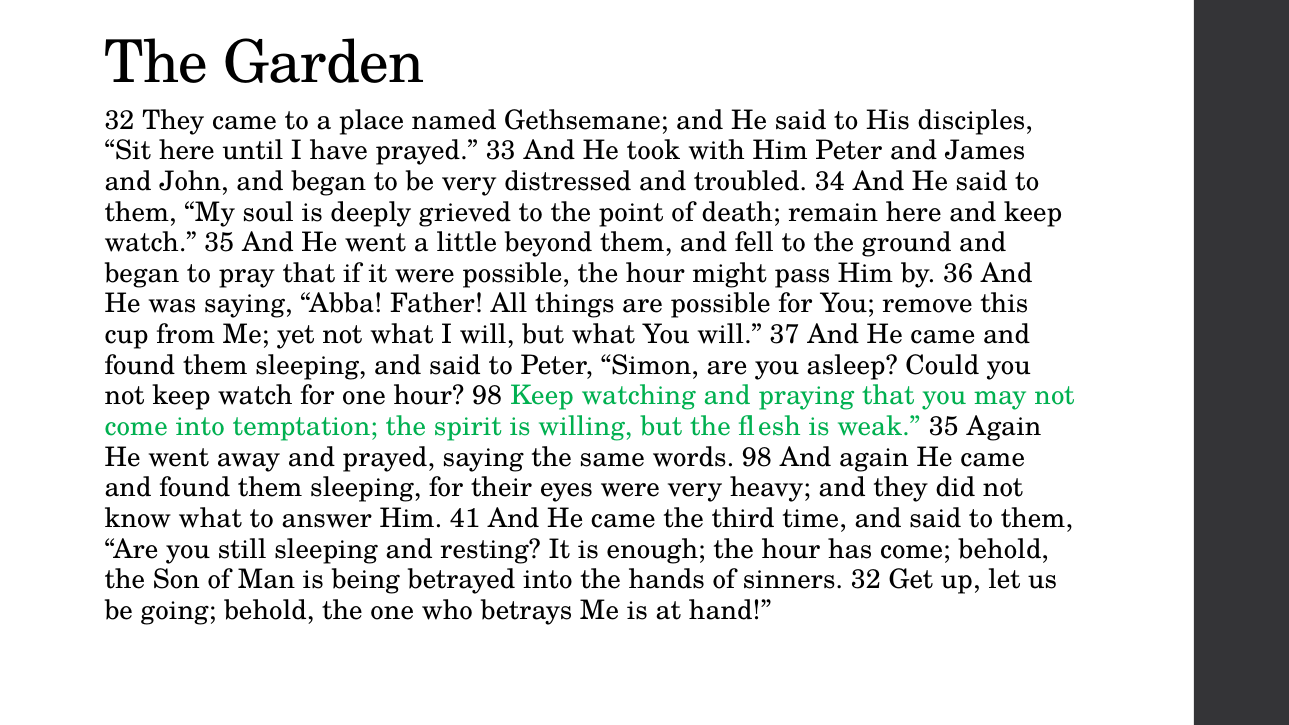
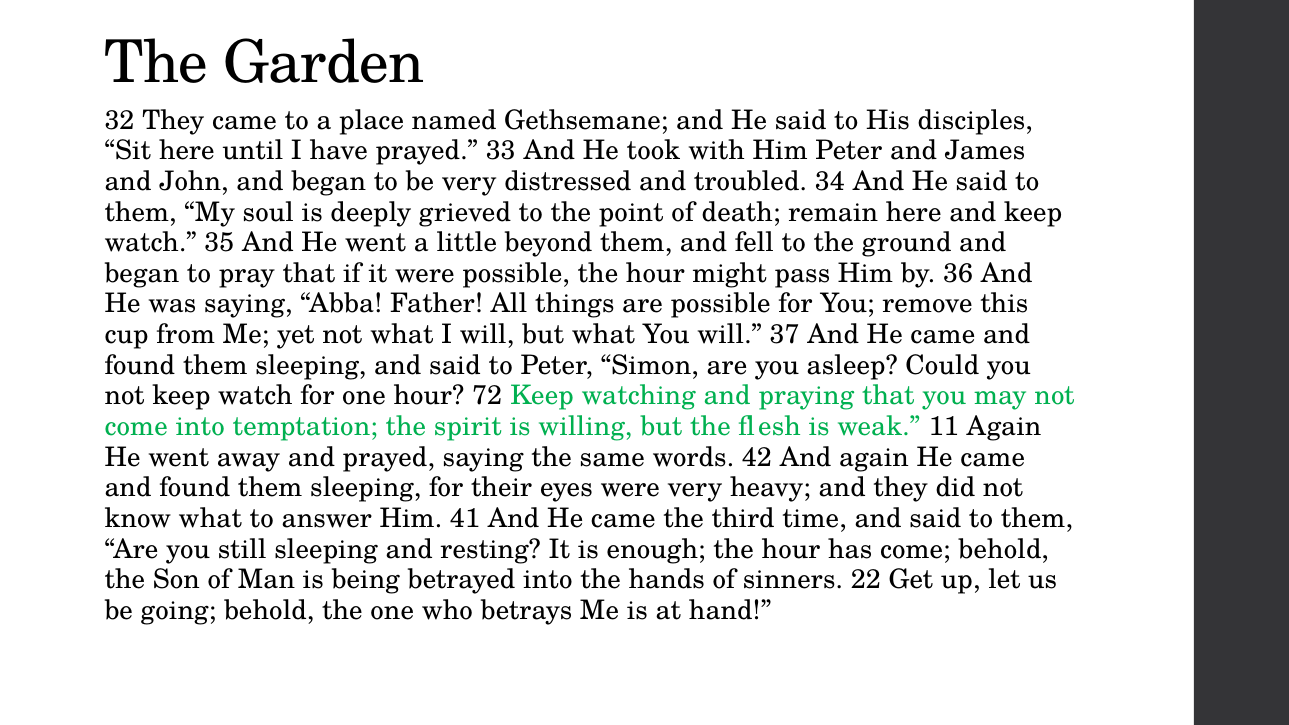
hour 98: 98 -> 72
weak 35: 35 -> 11
words 98: 98 -> 42
sinners 32: 32 -> 22
